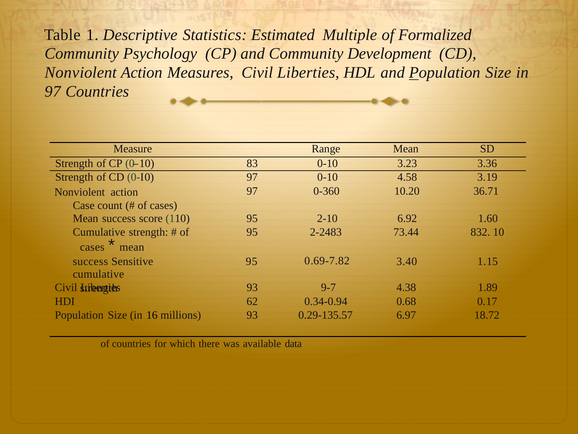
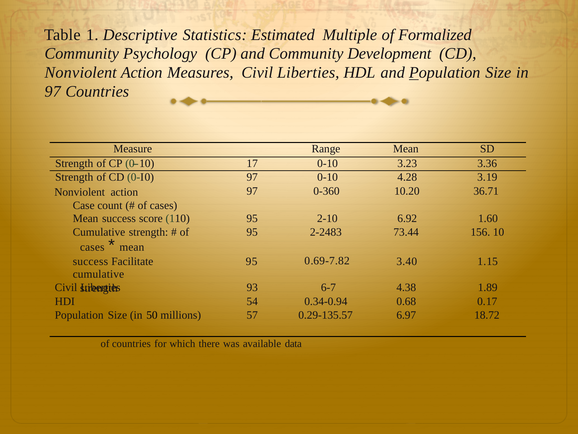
83: 83 -> 17
4.58: 4.58 -> 4.28
832: 832 -> 156
Sensitive: Sensitive -> Facilitate
9-7: 9-7 -> 6-7
62: 62 -> 54
16: 16 -> 50
millions 93: 93 -> 57
